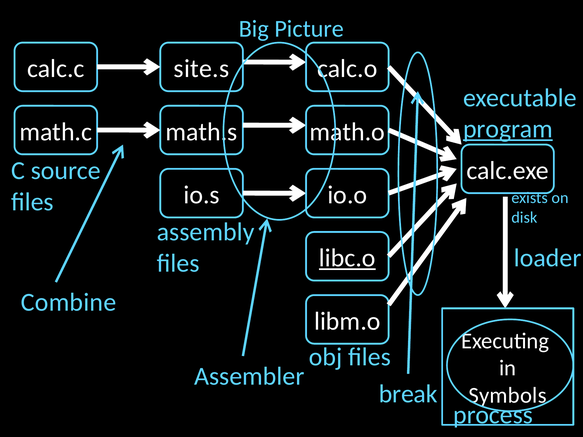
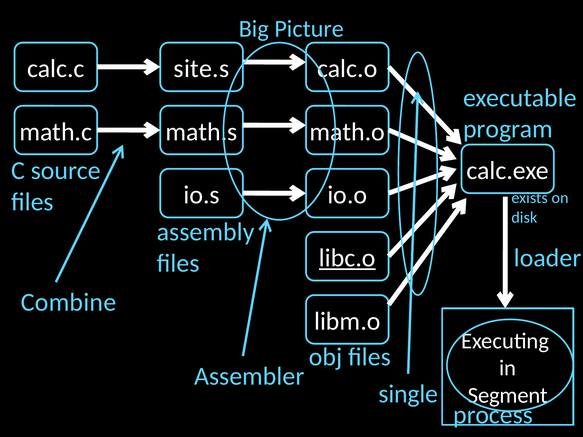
program underline: present -> none
break: break -> single
Symbols: Symbols -> Segment
